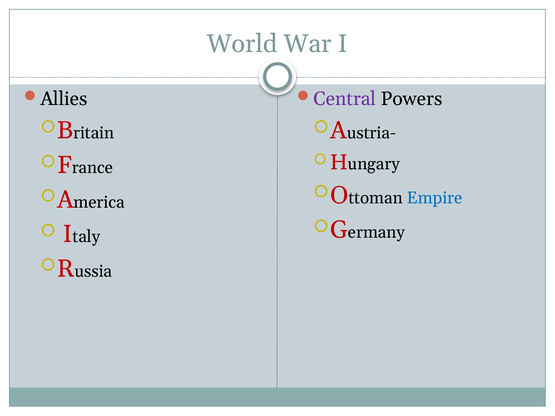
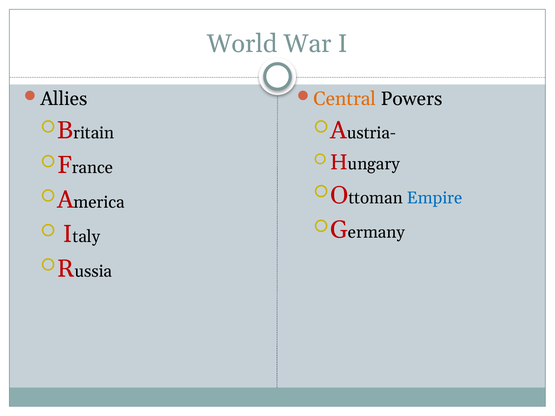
Central colour: purple -> orange
